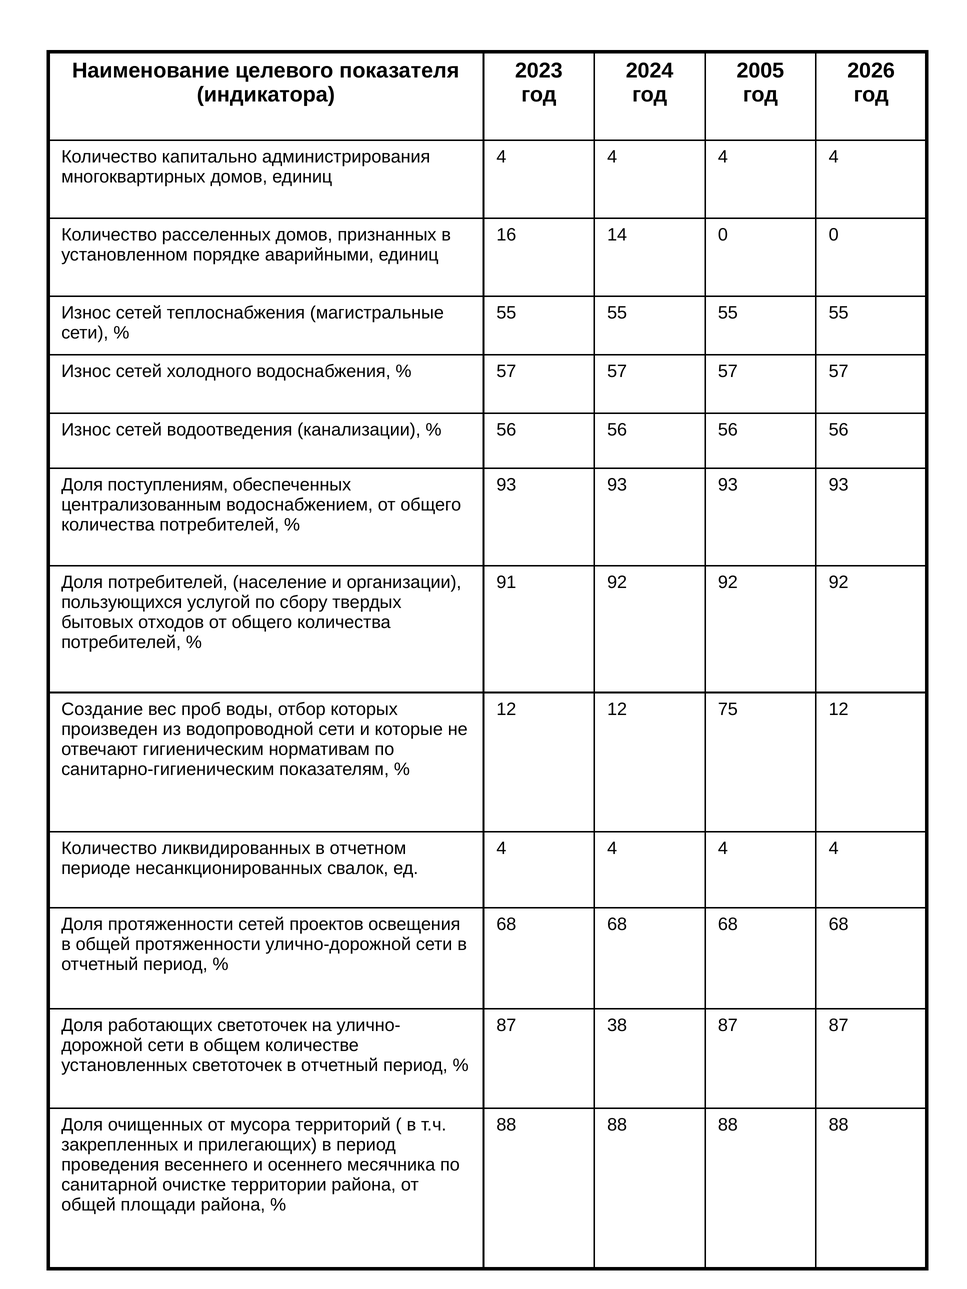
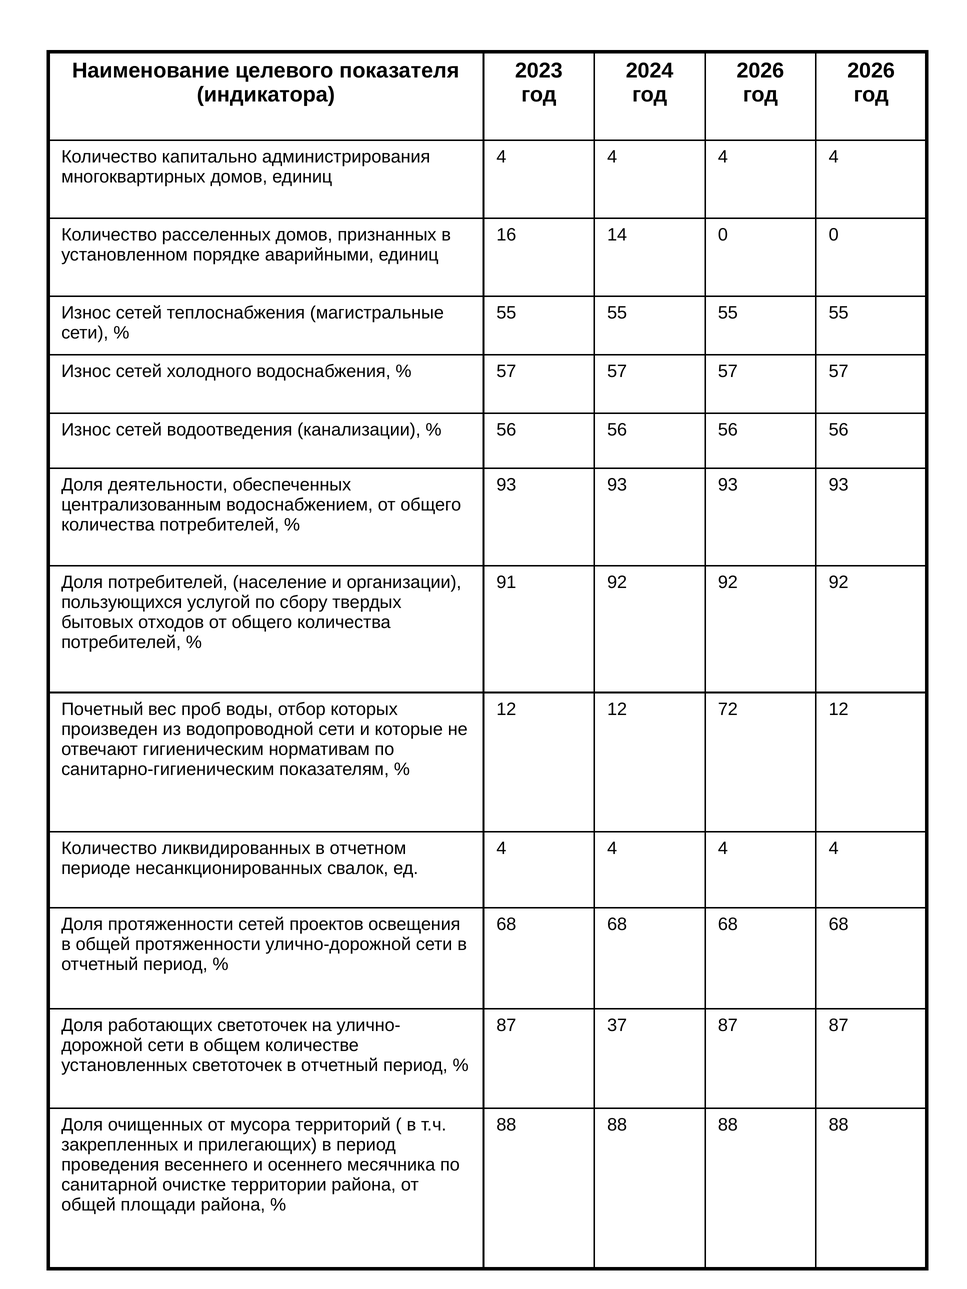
2005 at (760, 71): 2005 -> 2026
поступлениям: поступлениям -> деятельности
Создание: Создание -> Почетный
75: 75 -> 72
38: 38 -> 37
